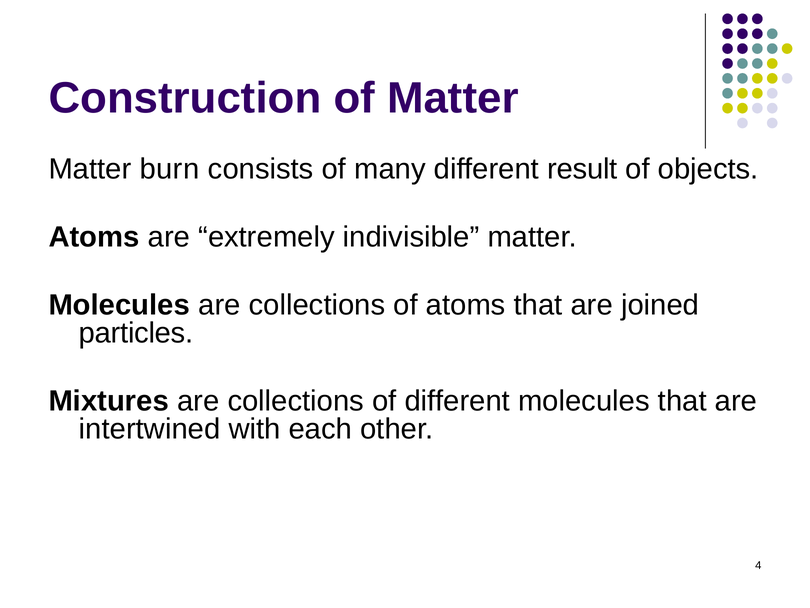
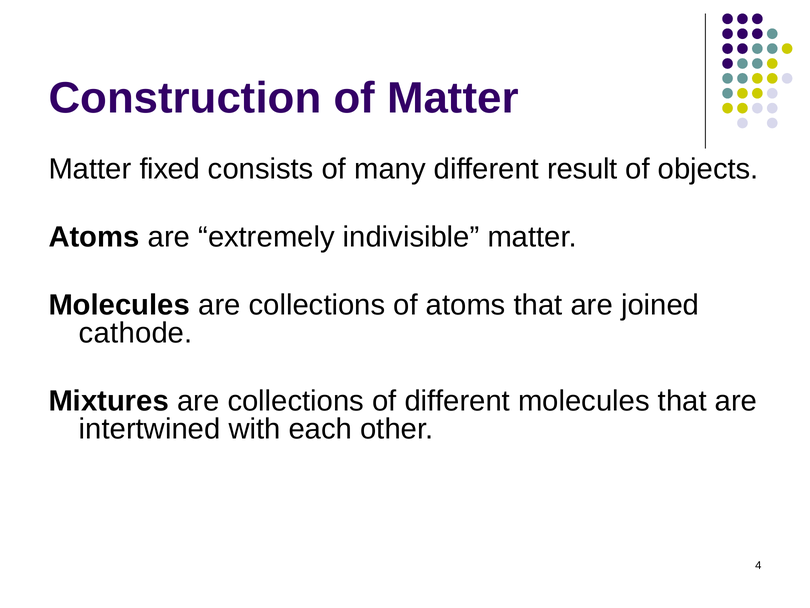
burn: burn -> fixed
particles: particles -> cathode
